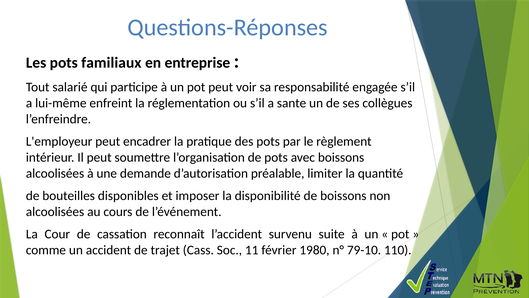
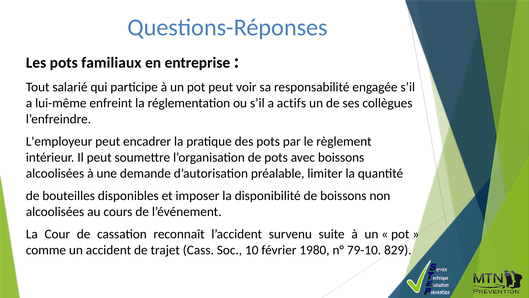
sante: sante -> actifs
11: 11 -> 10
110: 110 -> 829
